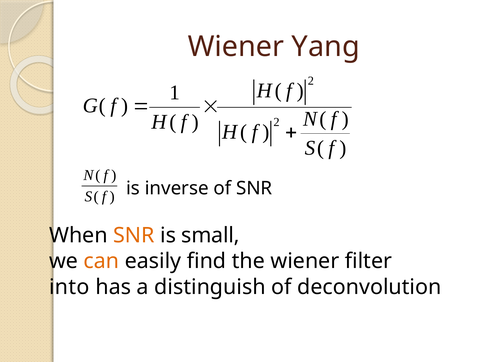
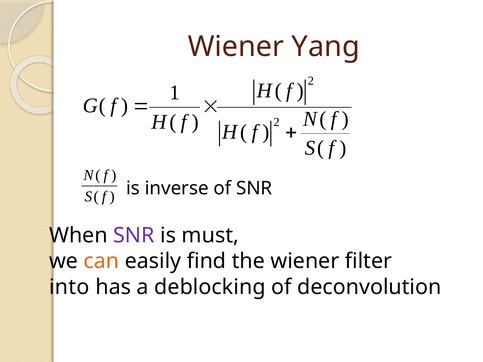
SNR at (134, 236) colour: orange -> purple
small: small -> must
distinguish: distinguish -> deblocking
